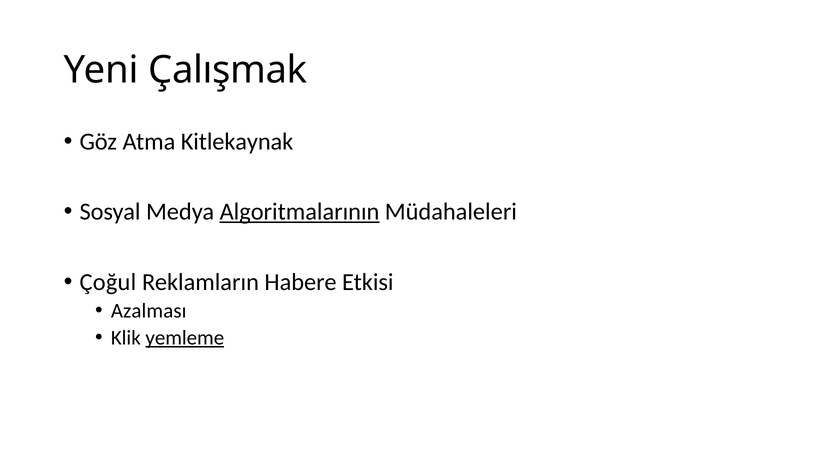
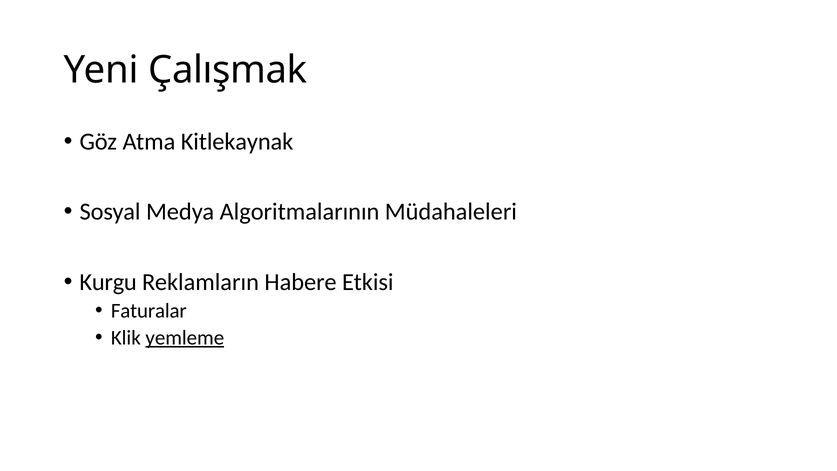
Algoritmalarının underline: present -> none
Çoğul: Çoğul -> Kurgu
Azalması: Azalması -> Faturalar
